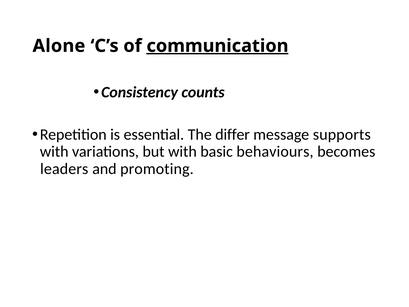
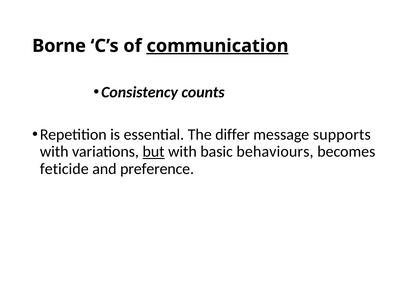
Alone: Alone -> Borne
but underline: none -> present
leaders: leaders -> feticide
promoting: promoting -> preference
